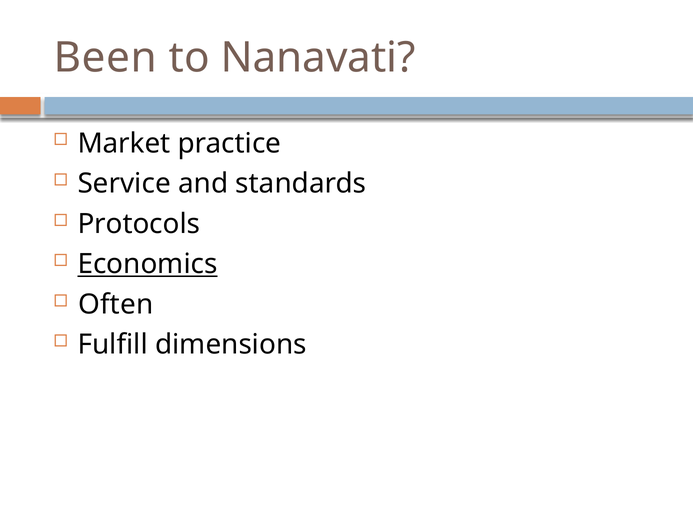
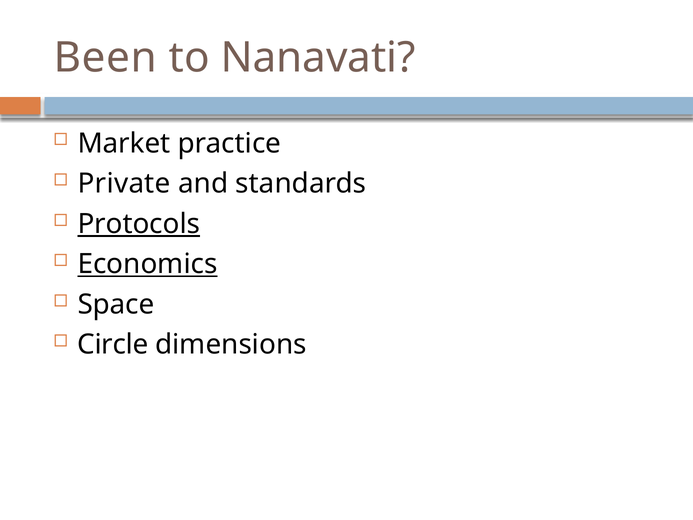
Service: Service -> Private
Protocols underline: none -> present
Often: Often -> Space
Fulfill: Fulfill -> Circle
